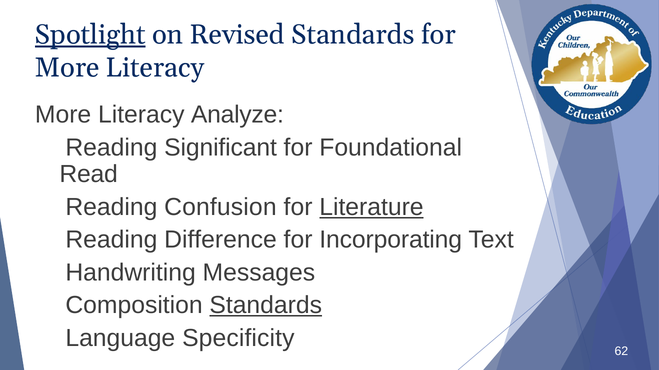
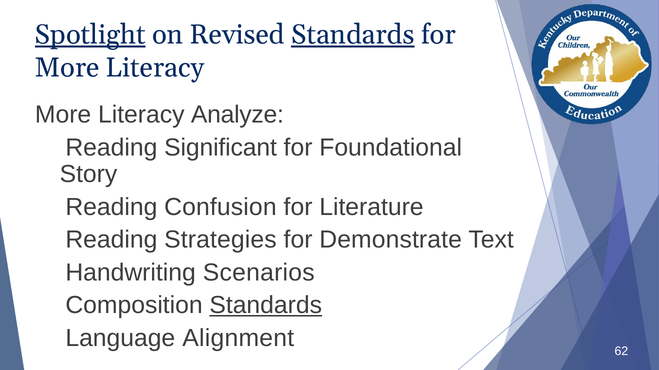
Standards at (353, 35) underline: none -> present
Read: Read -> Story
Literature underline: present -> none
Difference: Difference -> Strategies
Incorporating: Incorporating -> Demonstrate
Messages: Messages -> Scenarios
Specificity: Specificity -> Alignment
